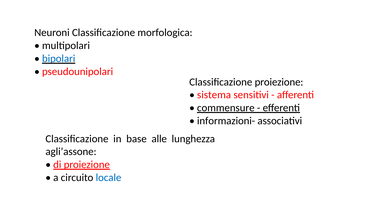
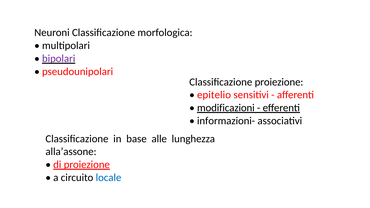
bipolari colour: blue -> purple
sistema: sistema -> epitelio
commensure: commensure -> modificazioni
agli’assone: agli’assone -> alla’assone
